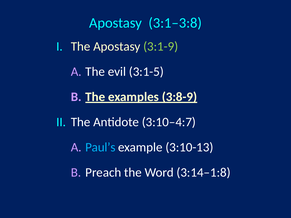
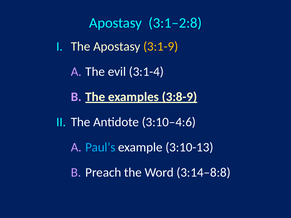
3:1‒3:8: 3:1‒3:8 -> 3:1‒2:8
3:1-9 colour: light green -> yellow
3:1-5: 3:1-5 -> 3:1-4
3:10‒4:7: 3:10‒4:7 -> 3:10‒4:6
3:14‒1:8: 3:14‒1:8 -> 3:14‒8:8
